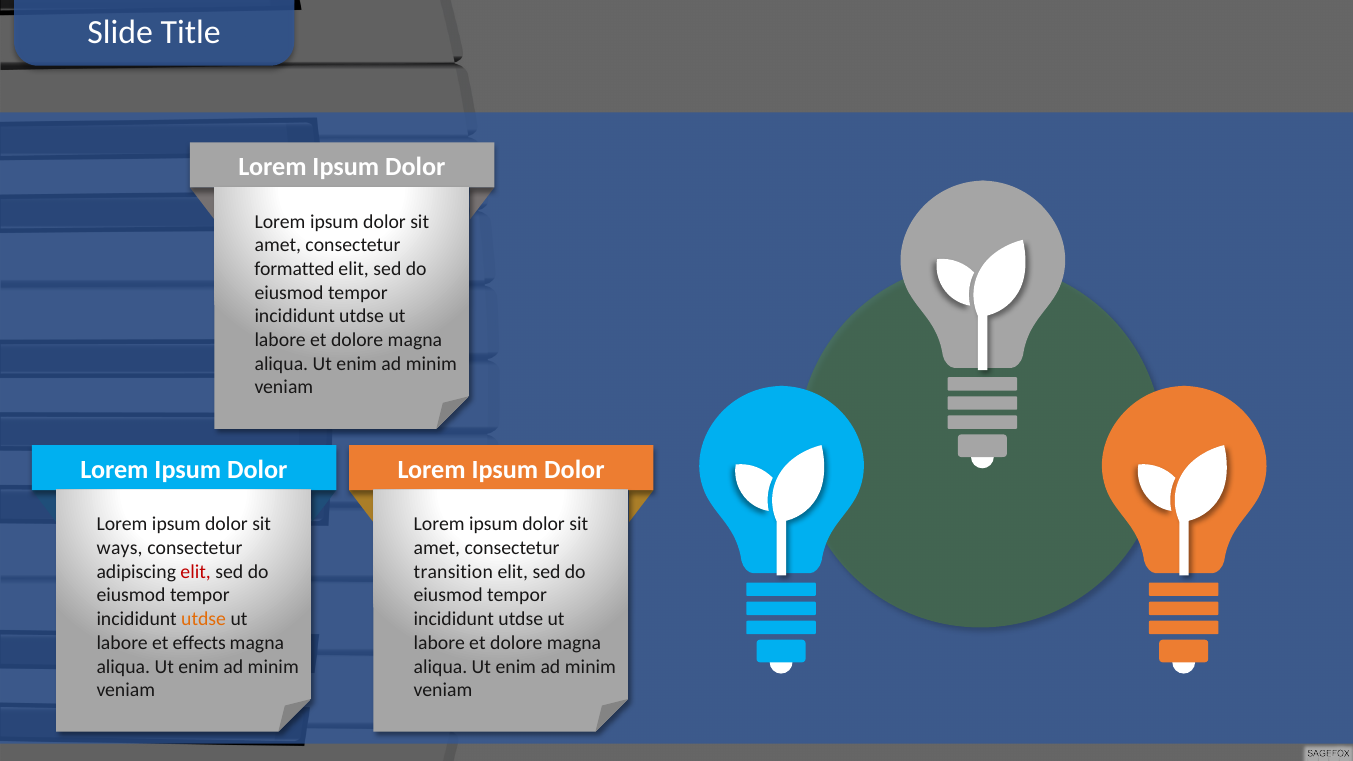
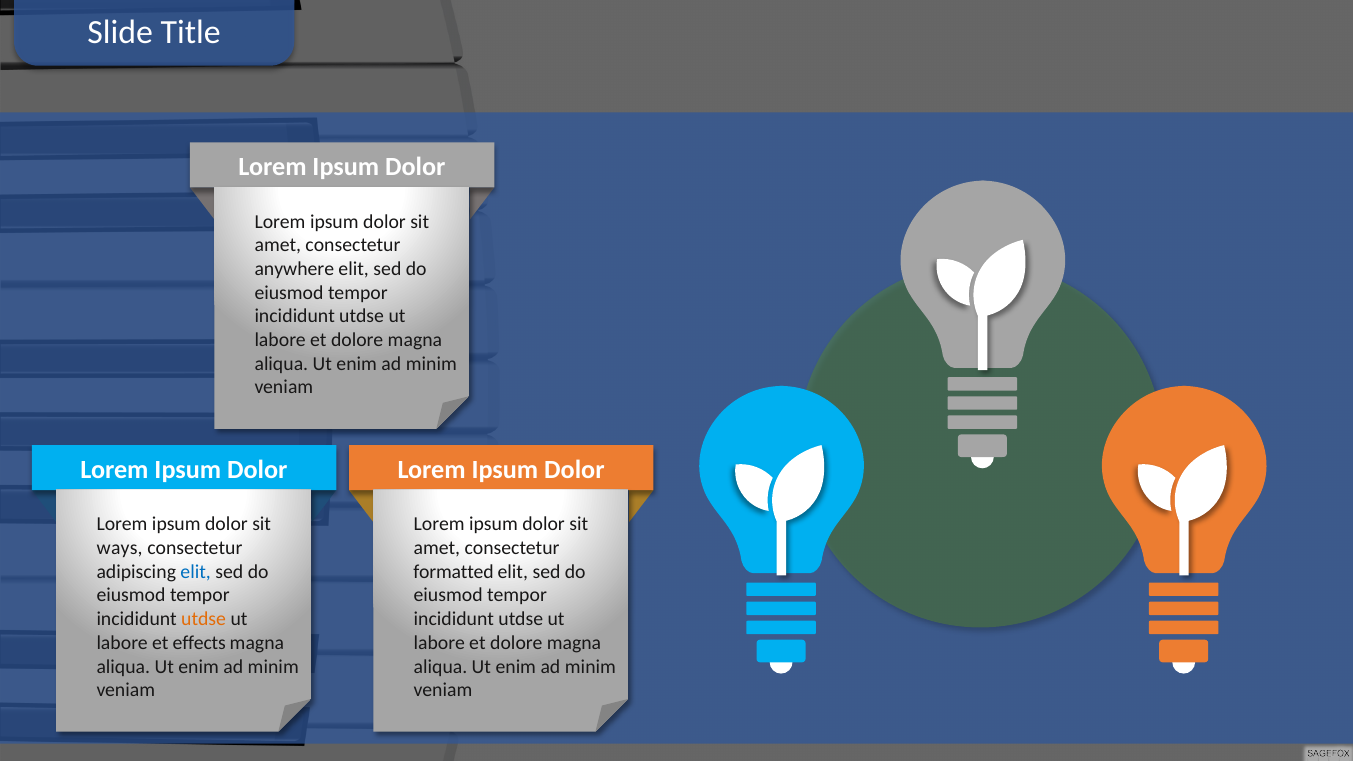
formatted: formatted -> anywhere
elit at (196, 572) colour: red -> blue
transition: transition -> formatted
